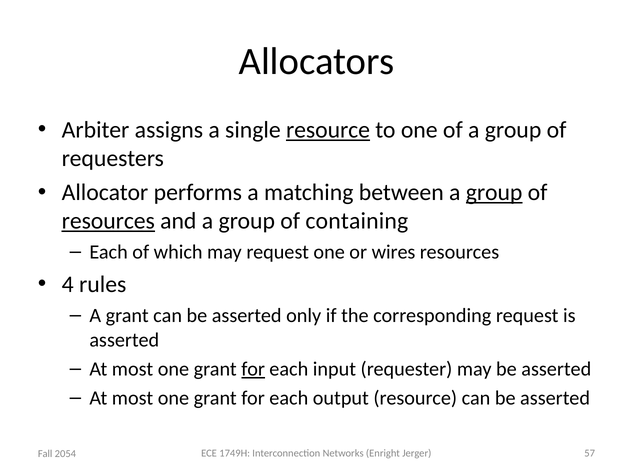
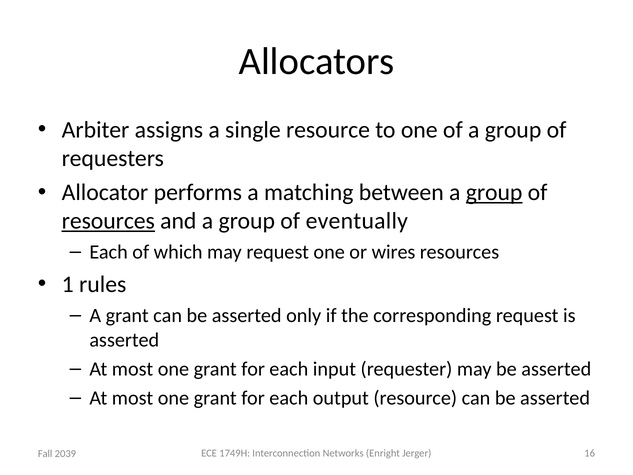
resource at (328, 130) underline: present -> none
containing: containing -> eventually
4: 4 -> 1
for at (253, 369) underline: present -> none
57: 57 -> 16
2054: 2054 -> 2039
